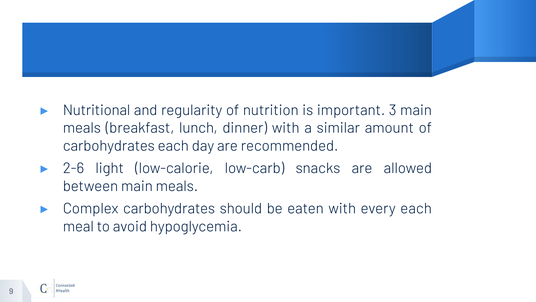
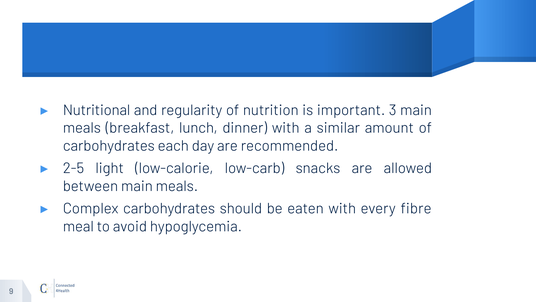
2-6: 2-6 -> 2-5
every each: each -> fibre
